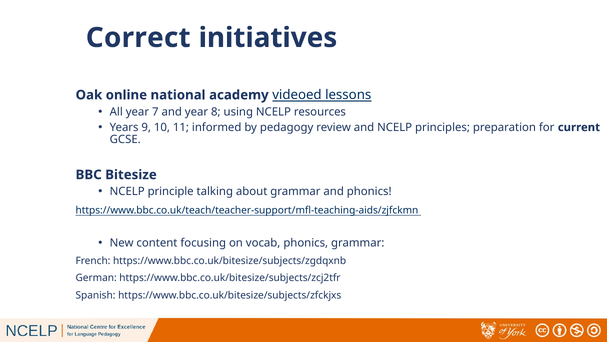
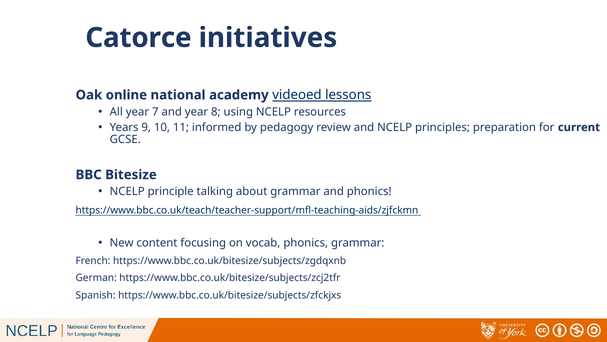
Correct: Correct -> Catorce
